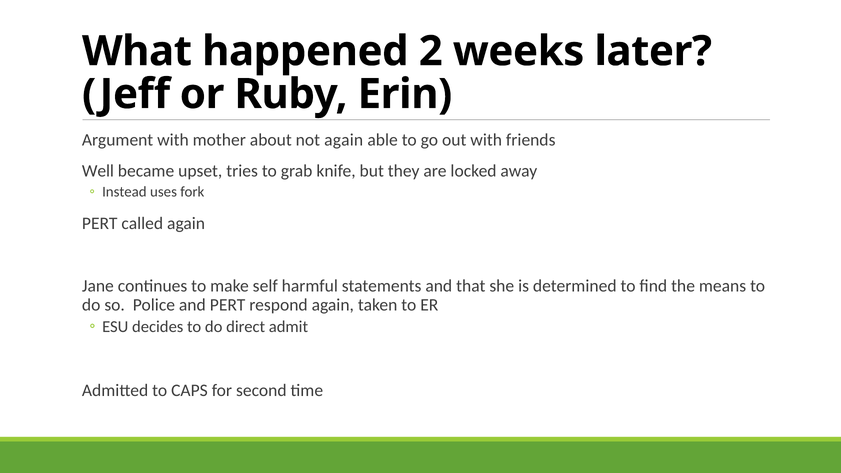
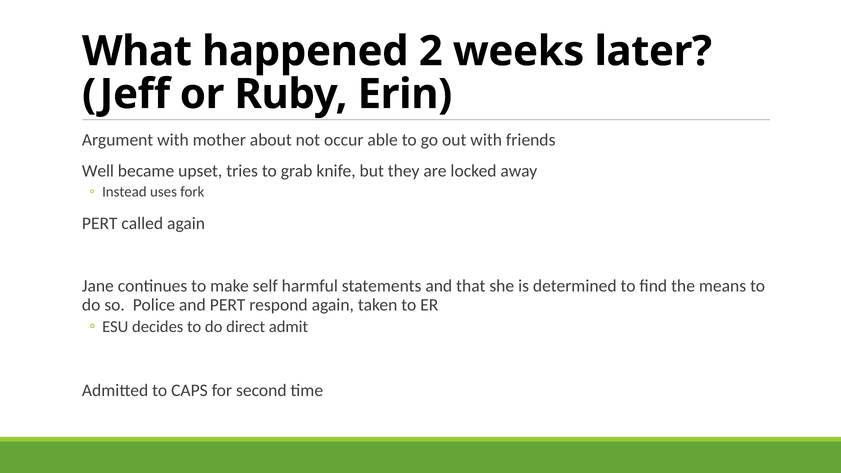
not again: again -> occur
